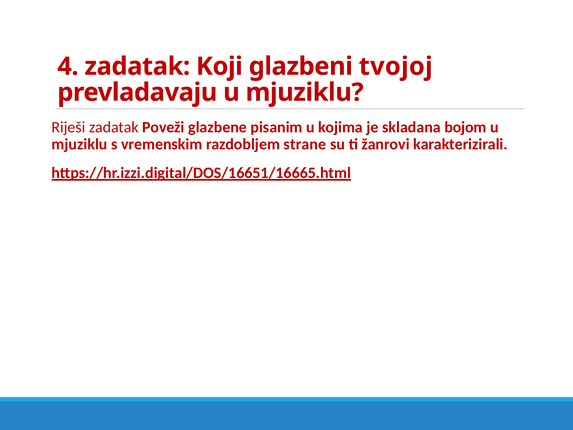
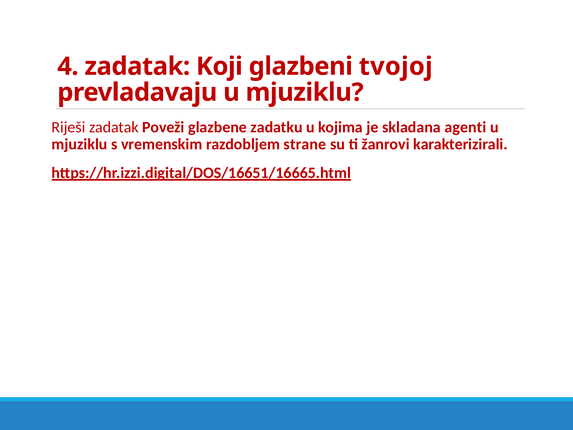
pisanim: pisanim -> zadatku
bojom: bojom -> agenti
